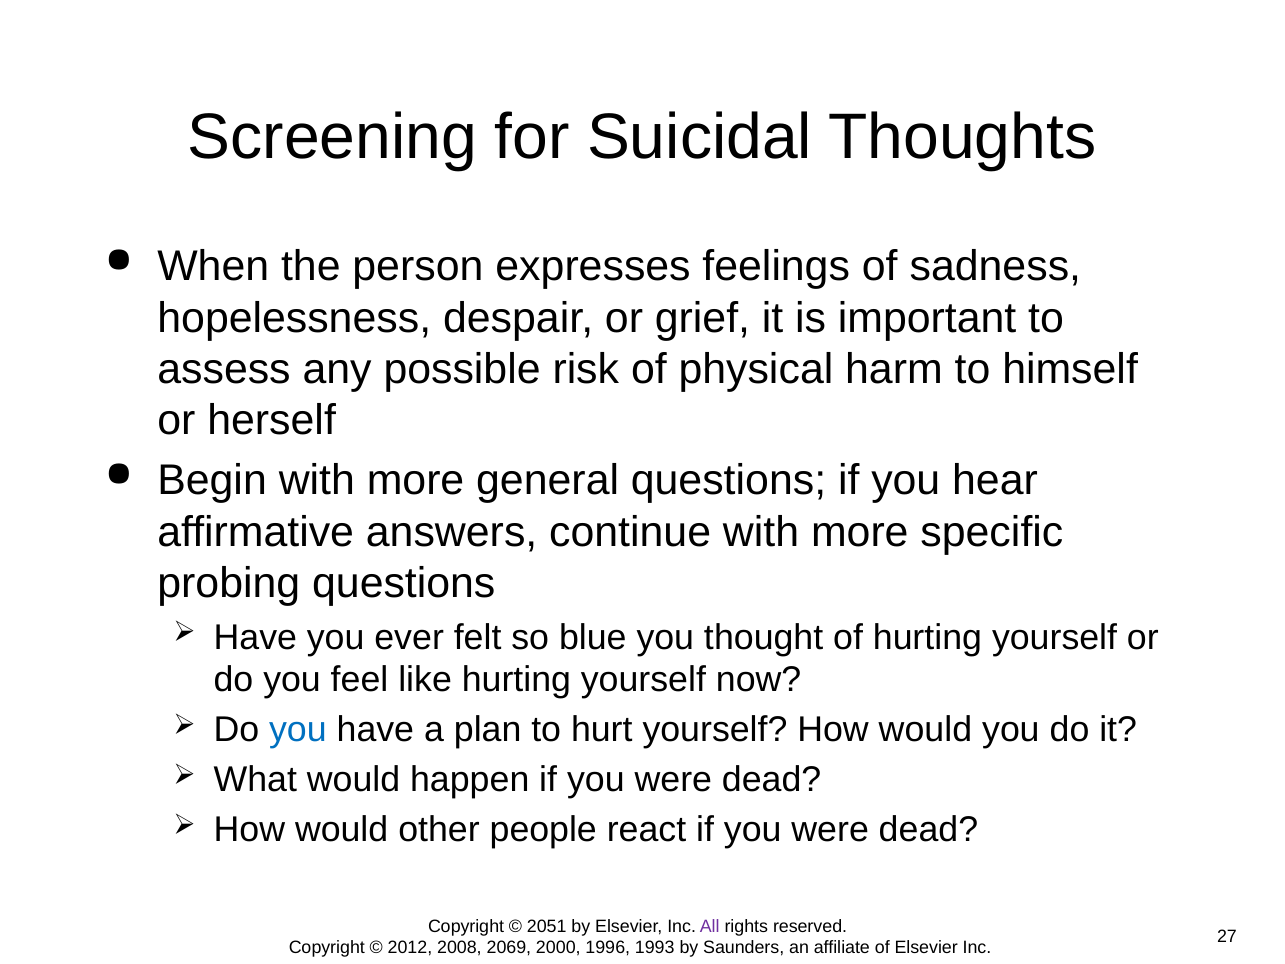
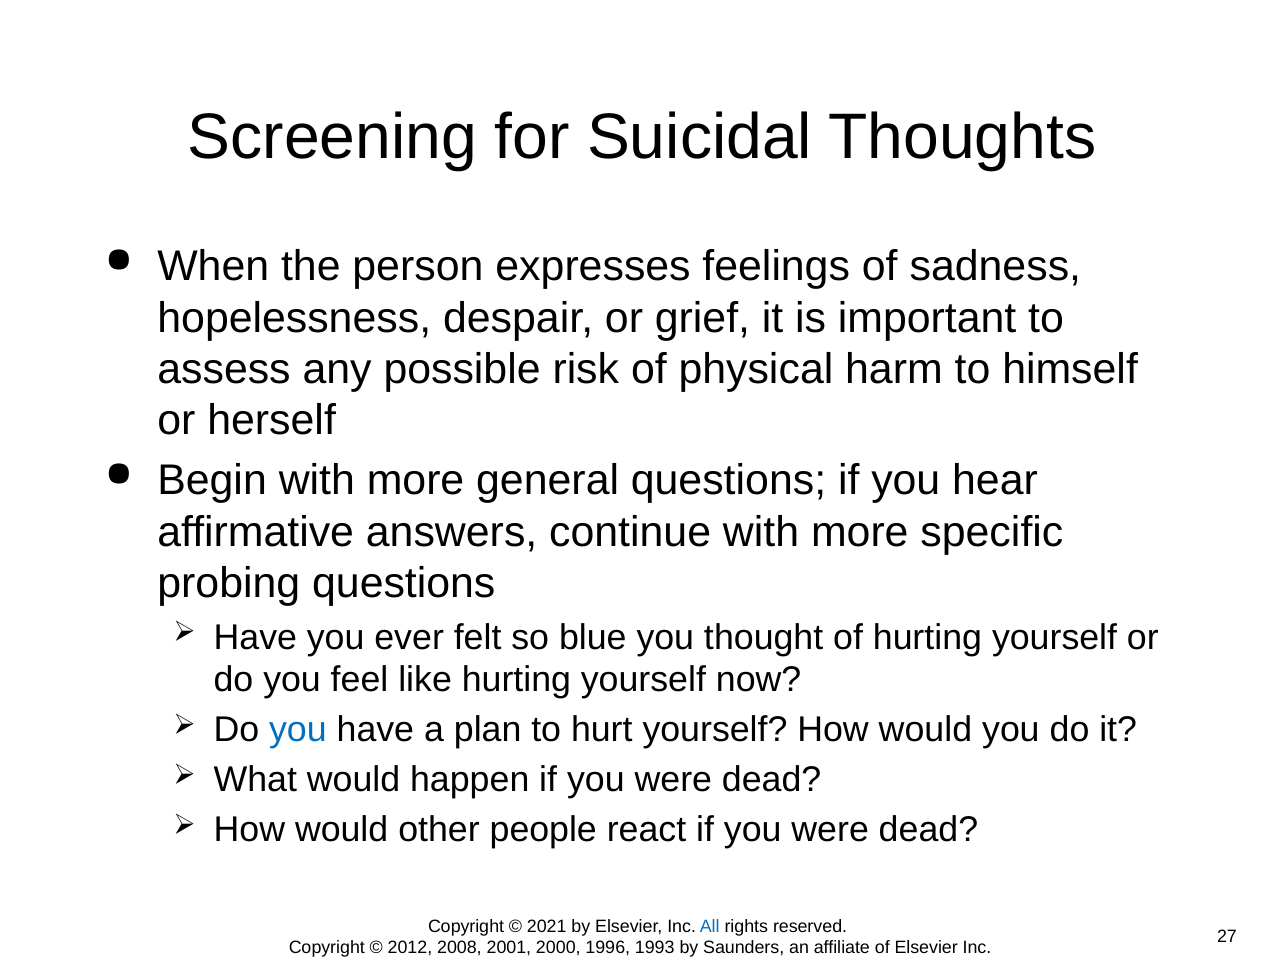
2051: 2051 -> 2021
All colour: purple -> blue
2069: 2069 -> 2001
